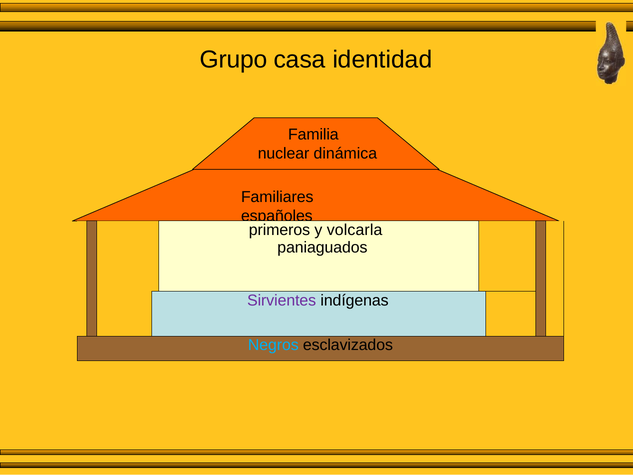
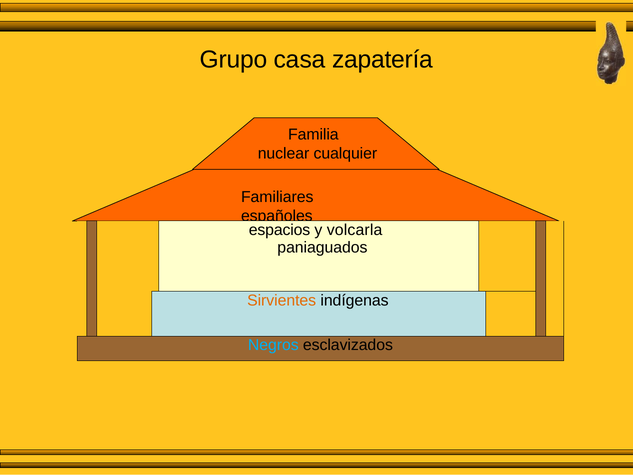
identidad: identidad -> zapatería
dinámica: dinámica -> cualquier
primeros: primeros -> espacios
Sirvientes colour: purple -> orange
